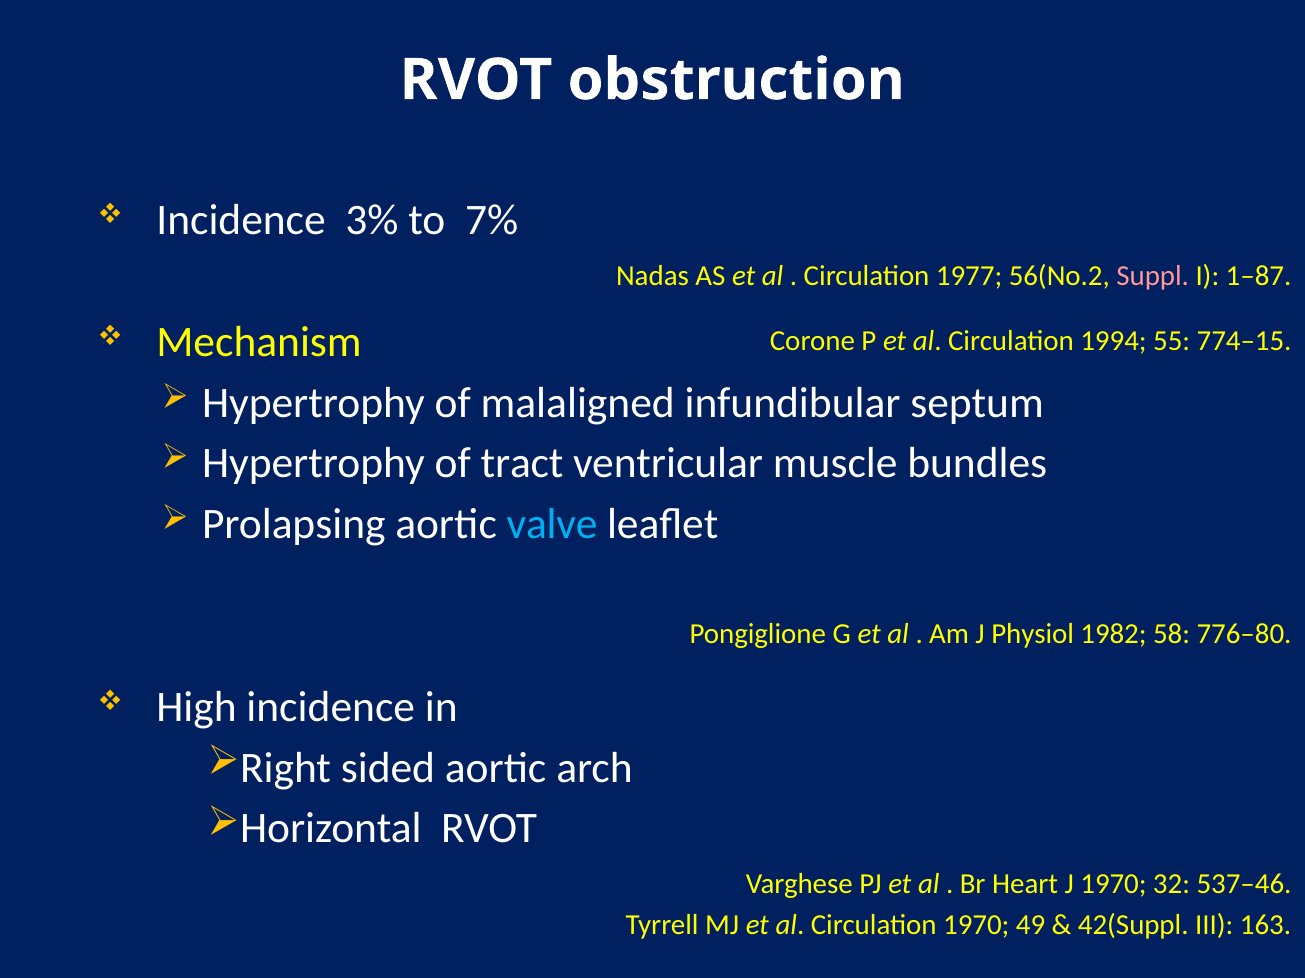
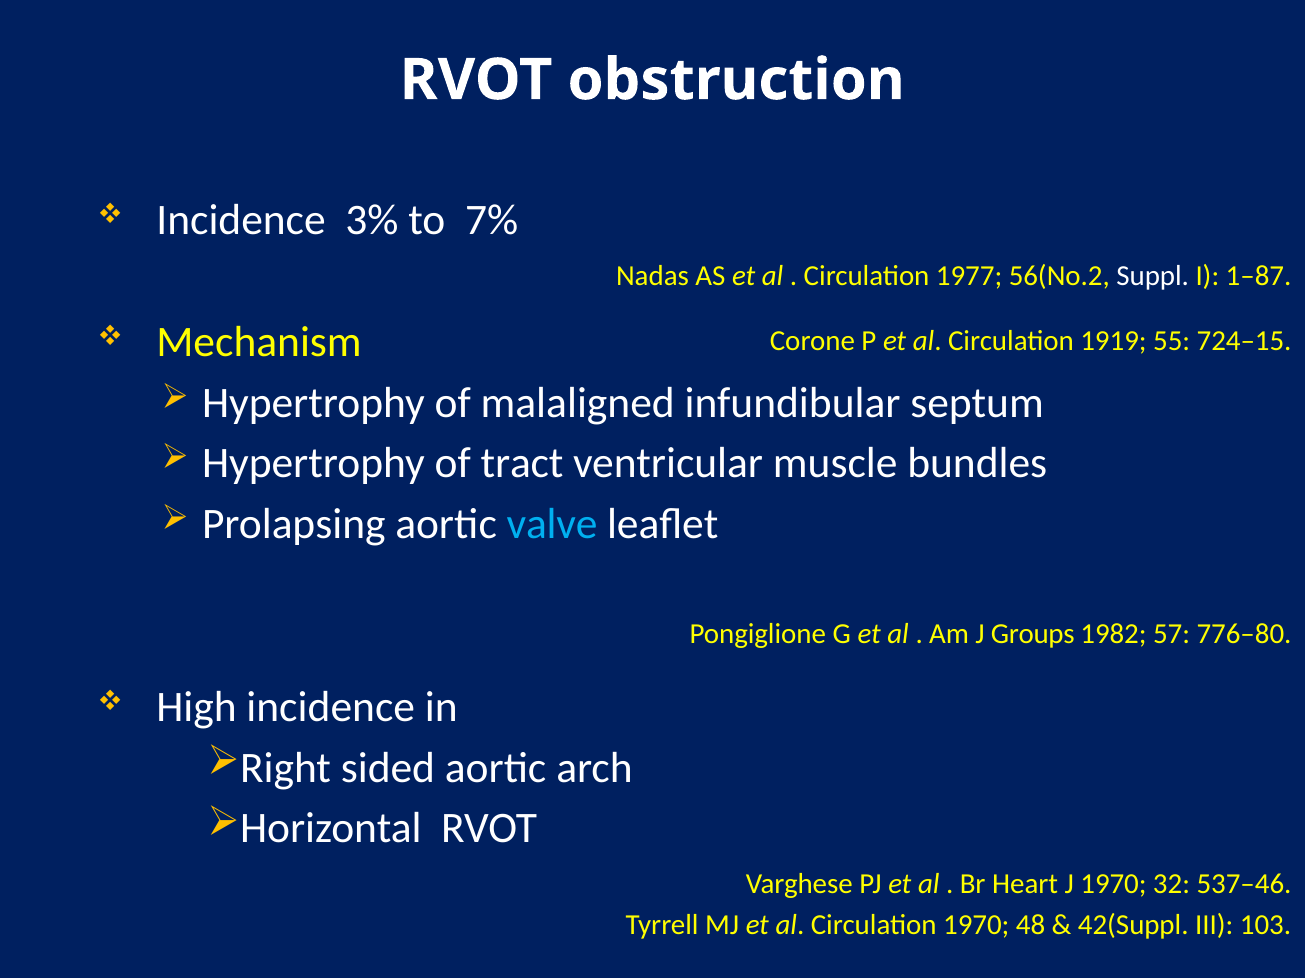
Suppl colour: pink -> white
1994: 1994 -> 1919
774–15: 774–15 -> 724–15
Physiol: Physiol -> Groups
58: 58 -> 57
49: 49 -> 48
163: 163 -> 103
